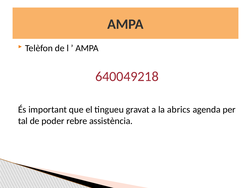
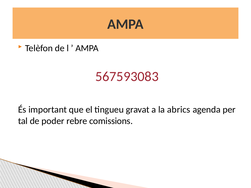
640049218: 640049218 -> 567593083
assistència: assistència -> comissions
